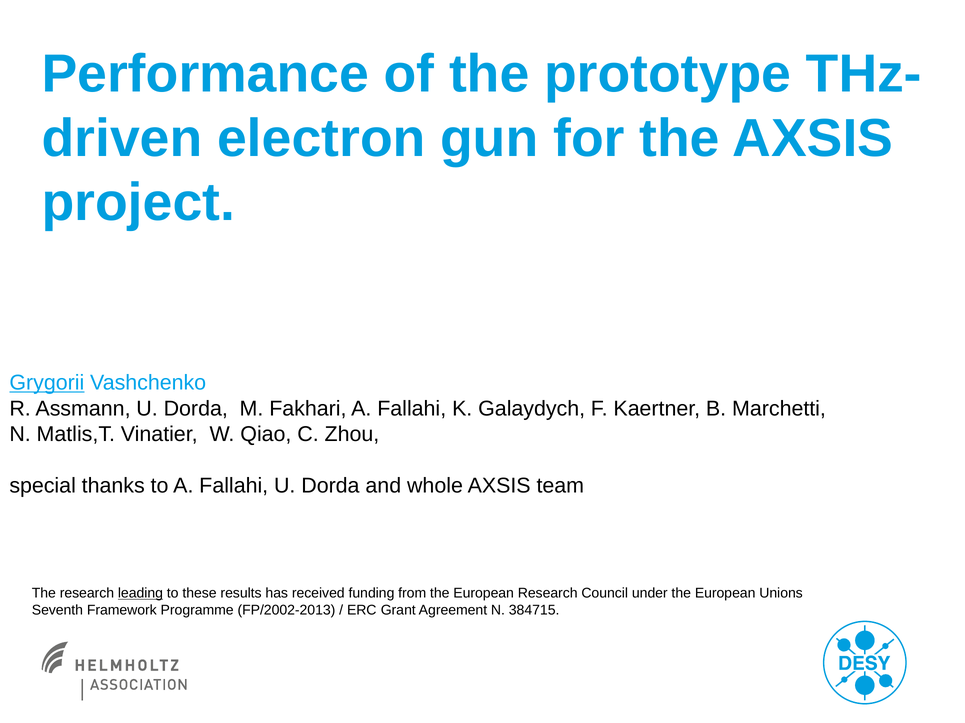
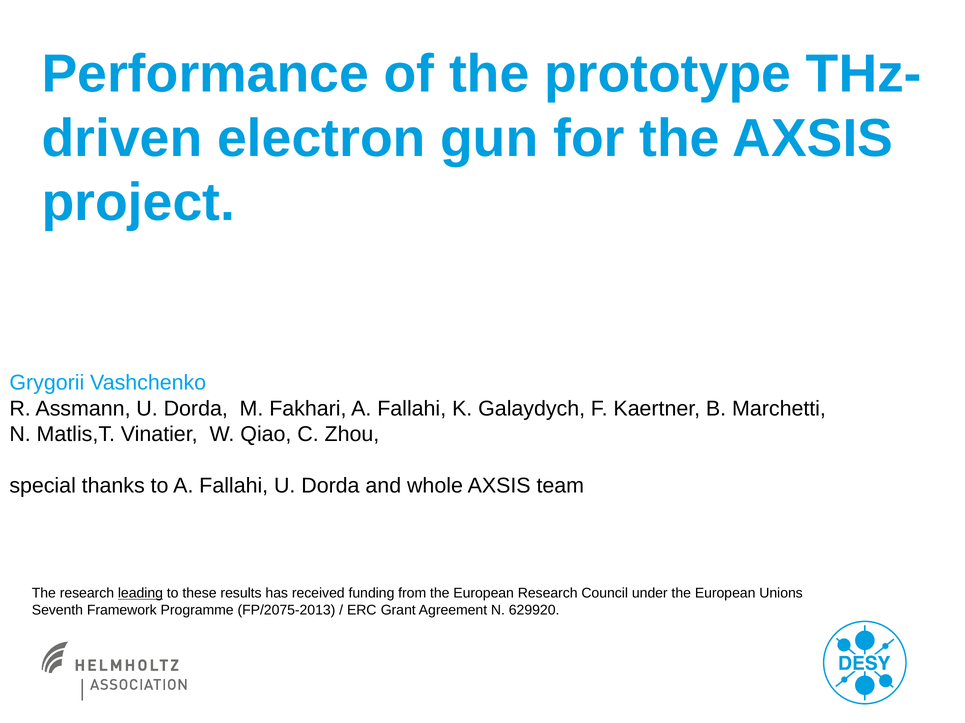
Grygorii underline: present -> none
FP/2002-2013: FP/2002-2013 -> FP/2075-2013
384715: 384715 -> 629920
